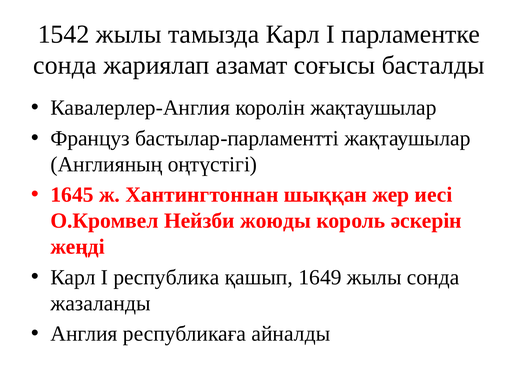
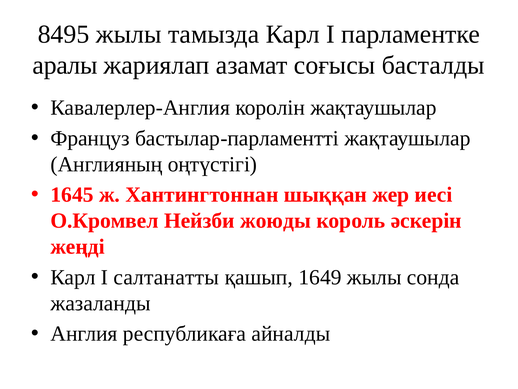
1542: 1542 -> 8495
сонда at (65, 65): сонда -> аралы
республика: республика -> салтанатты
